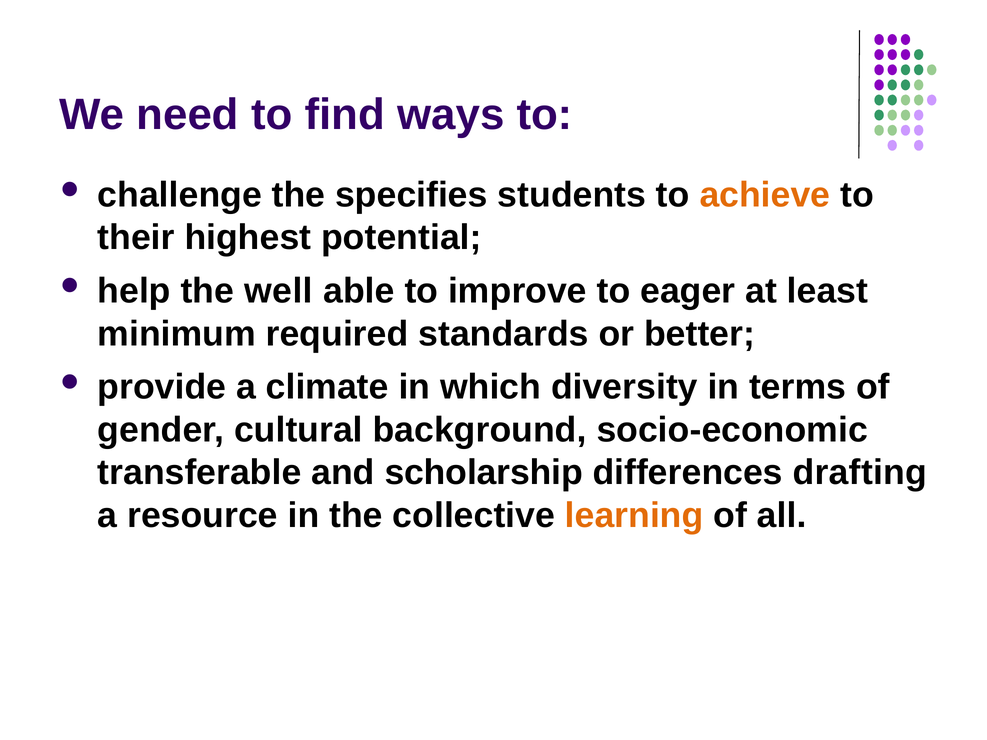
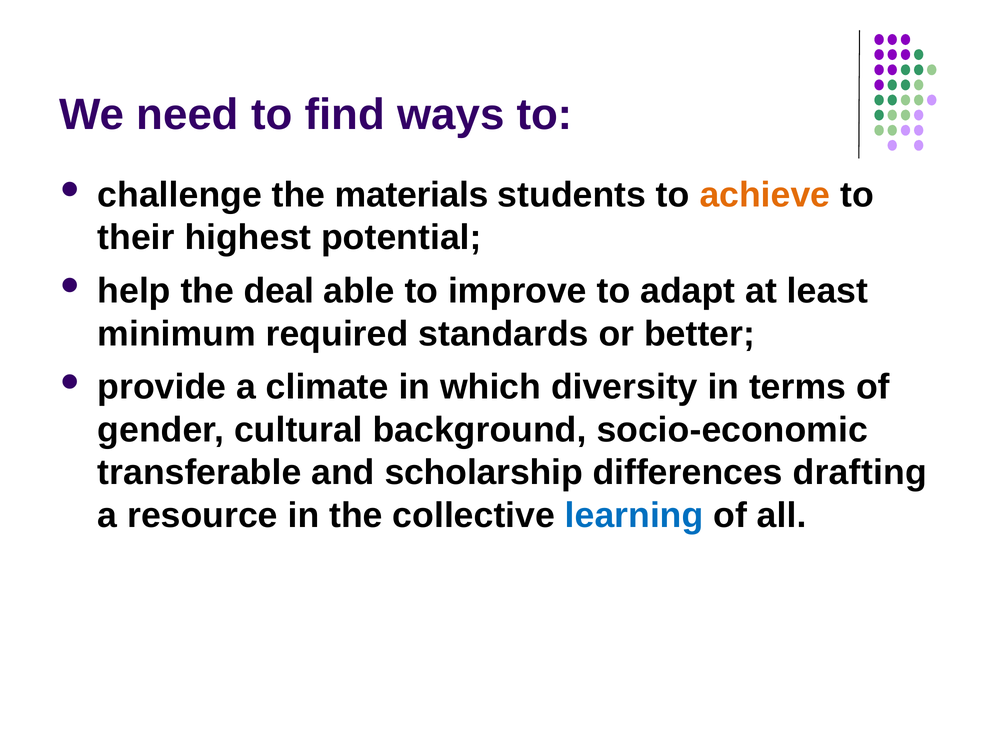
specifies: specifies -> materials
well: well -> deal
eager: eager -> adapt
learning colour: orange -> blue
